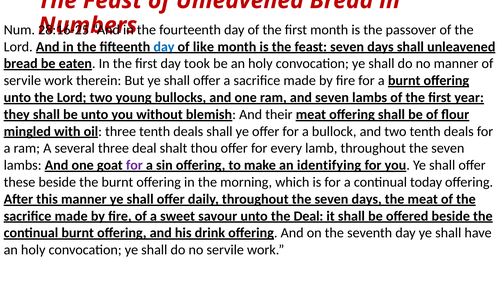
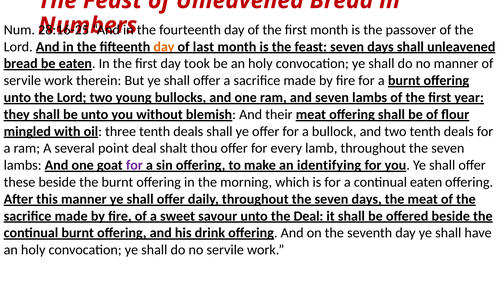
day at (164, 47) colour: blue -> orange
like: like -> last
several three: three -> point
continual today: today -> eaten
